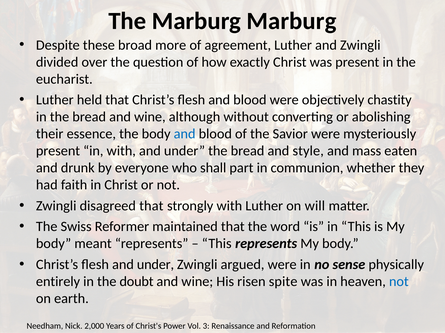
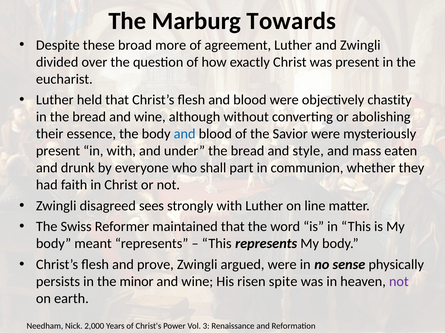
Marburg Marburg: Marburg -> Towards
disagreed that: that -> sees
will: will -> line
flesh and under: under -> prove
entirely: entirely -> persists
doubt: doubt -> minor
not at (399, 282) colour: blue -> purple
